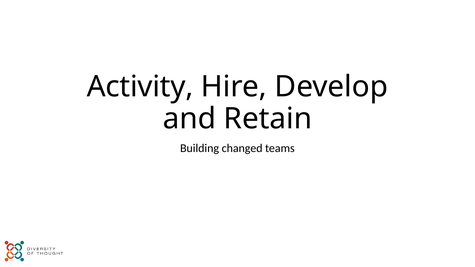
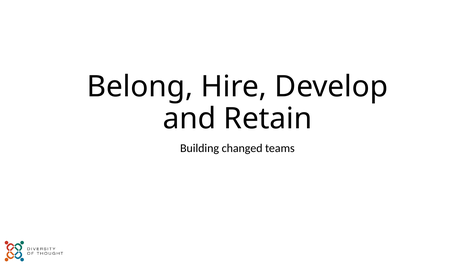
Activity: Activity -> Belong
